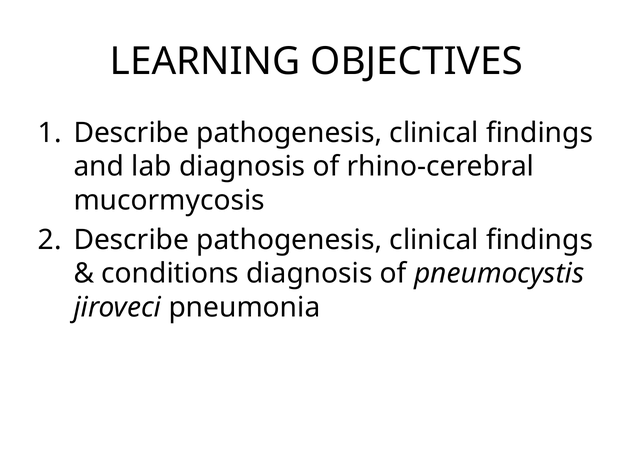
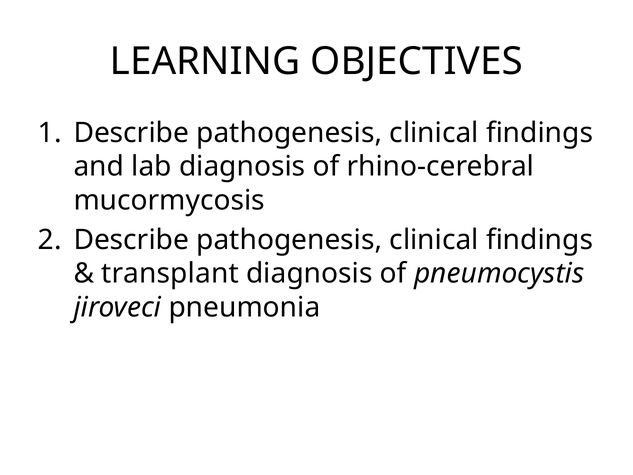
conditions: conditions -> transplant
